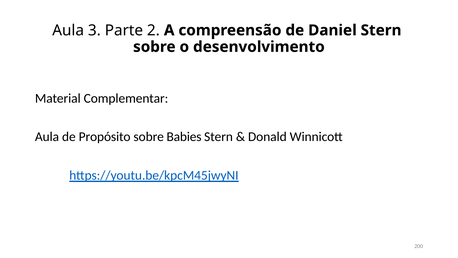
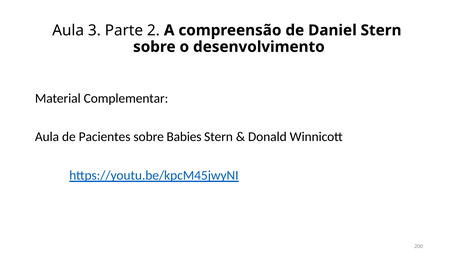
Propósito: Propósito -> Pacientes
